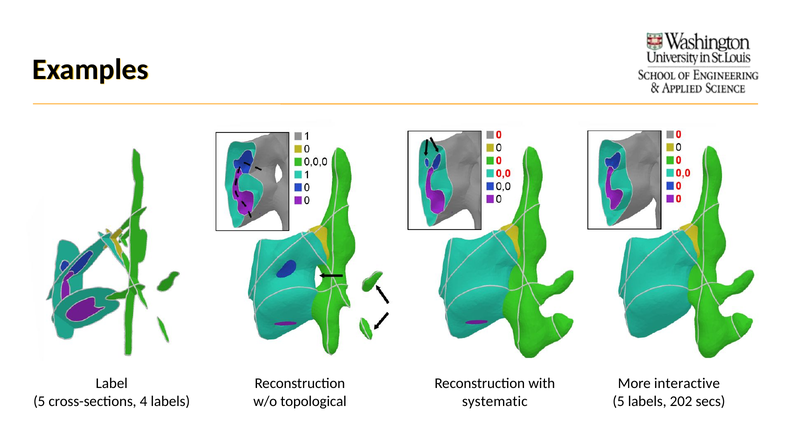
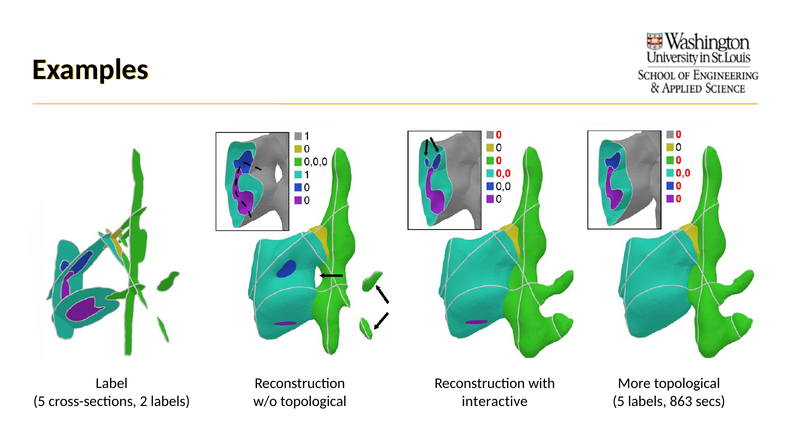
More interactive: interactive -> topological
4: 4 -> 2
systematic: systematic -> interactive
202: 202 -> 863
